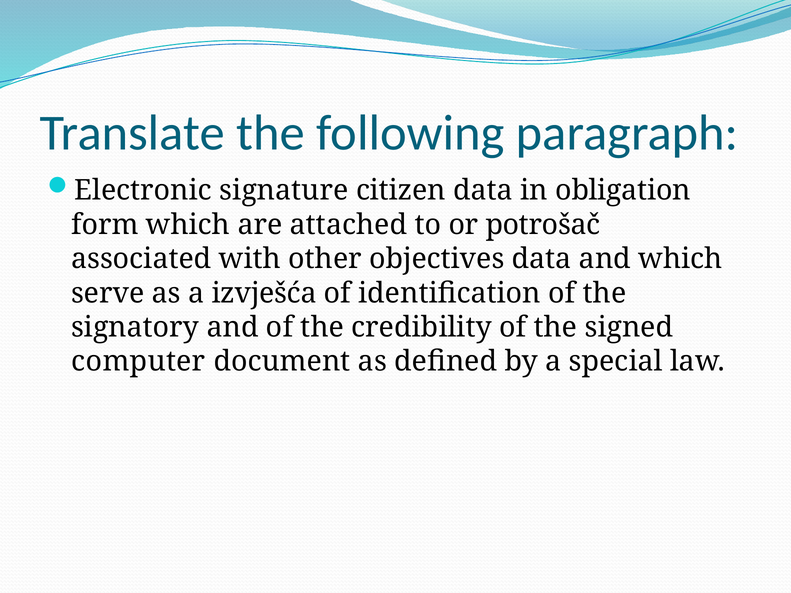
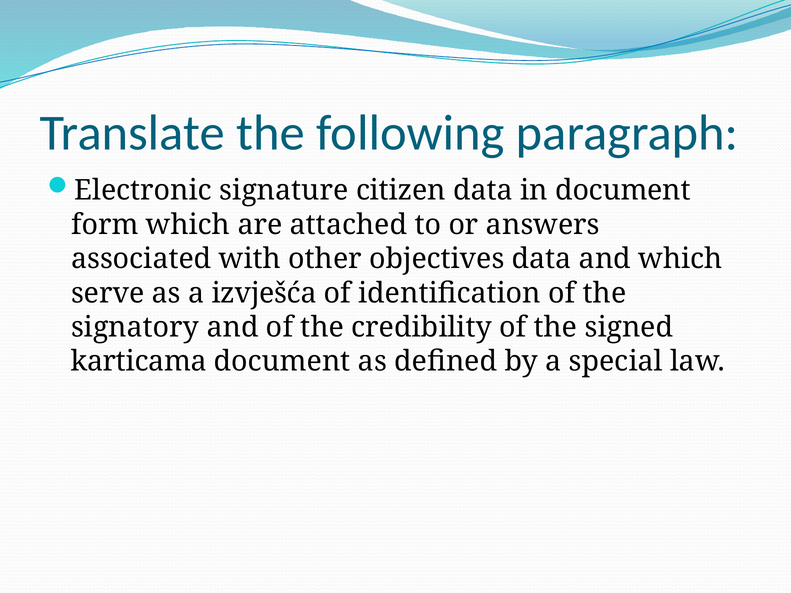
in obligation: obligation -> document
potrošač: potrošač -> answers
computer: computer -> karticama
